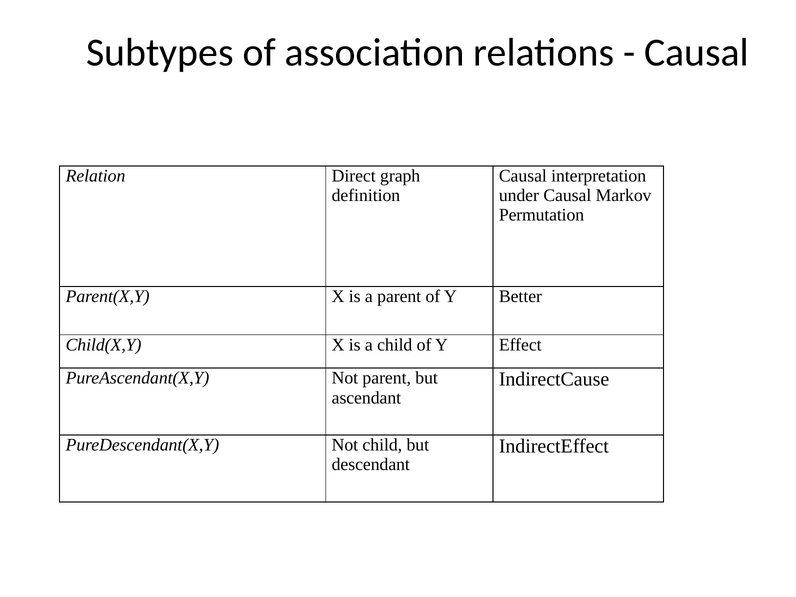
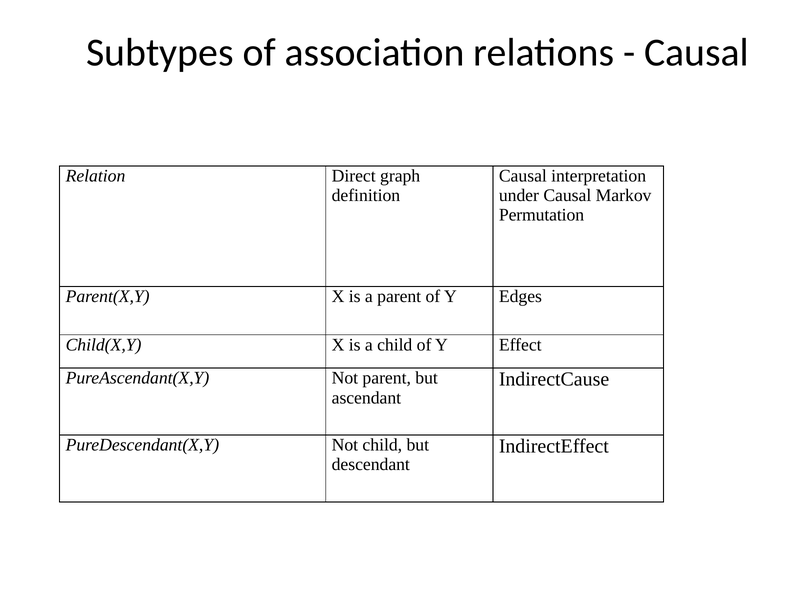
Better: Better -> Edges
